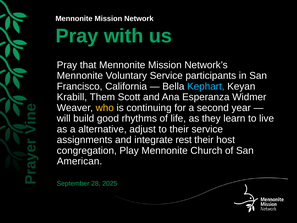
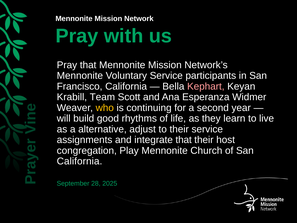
Kephart colour: light blue -> pink
Them: Them -> Team
integrate rest: rest -> that
American at (80, 161): American -> California
